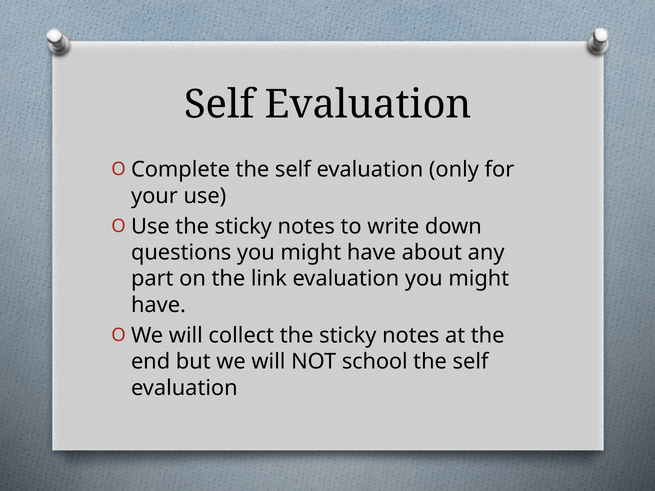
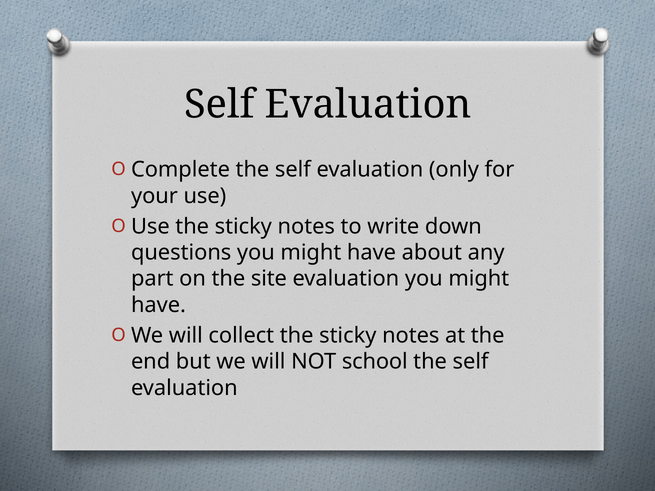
link: link -> site
